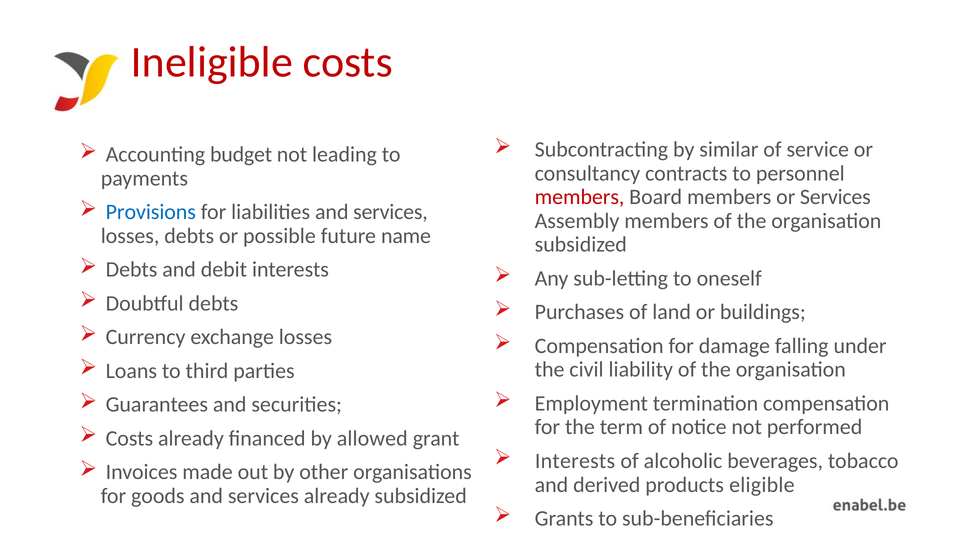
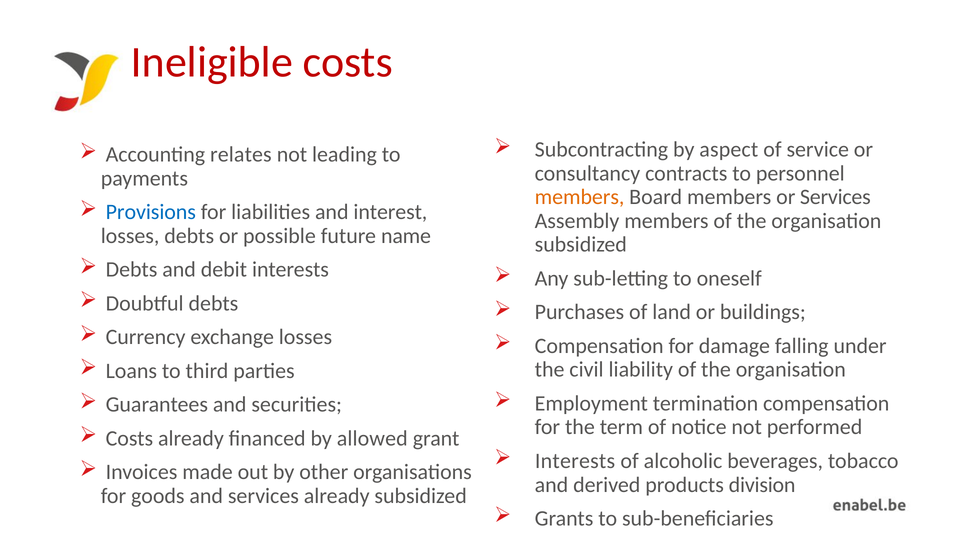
similar: similar -> aspect
budget: budget -> relates
members at (580, 197) colour: red -> orange
liabilities and services: services -> interest
eligible: eligible -> division
